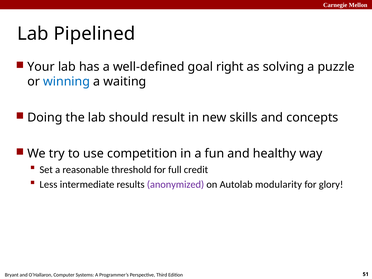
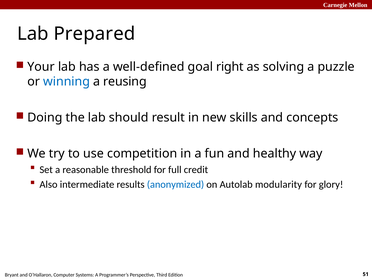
Pipelined: Pipelined -> Prepared
waiting: waiting -> reusing
Less: Less -> Also
anonymized colour: purple -> blue
